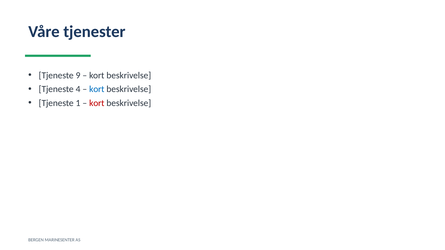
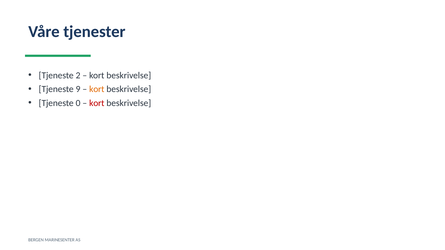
9: 9 -> 2
4: 4 -> 9
kort at (97, 89) colour: blue -> orange
1: 1 -> 0
